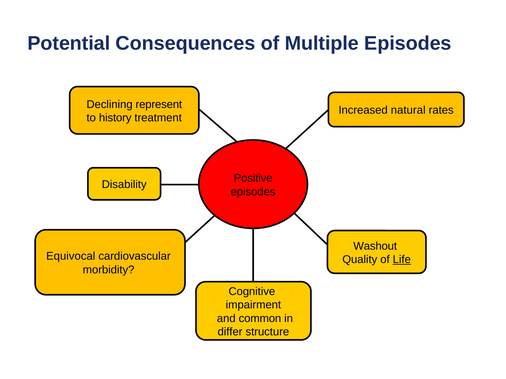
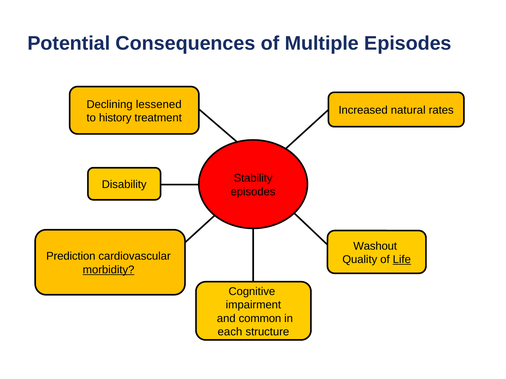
represent: represent -> lessened
Positive: Positive -> Stability
Equivocal: Equivocal -> Prediction
morbidity underline: none -> present
differ: differ -> each
